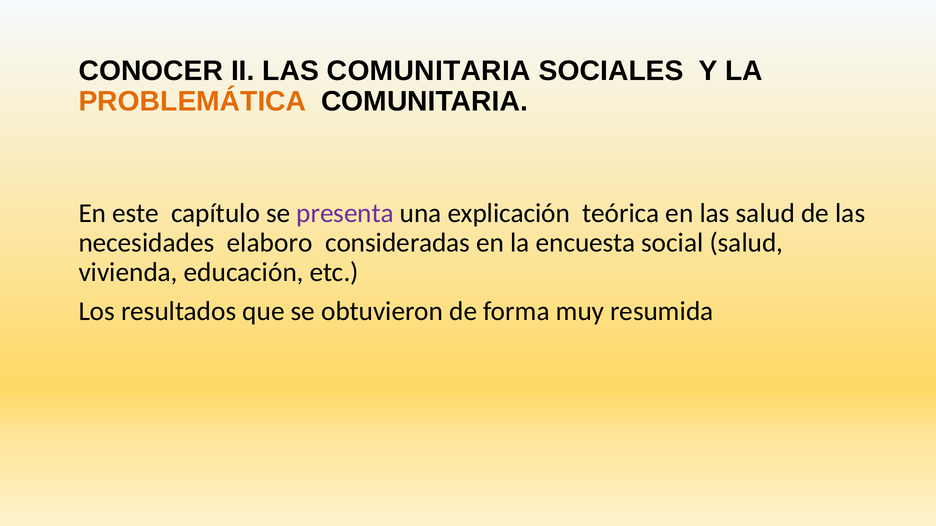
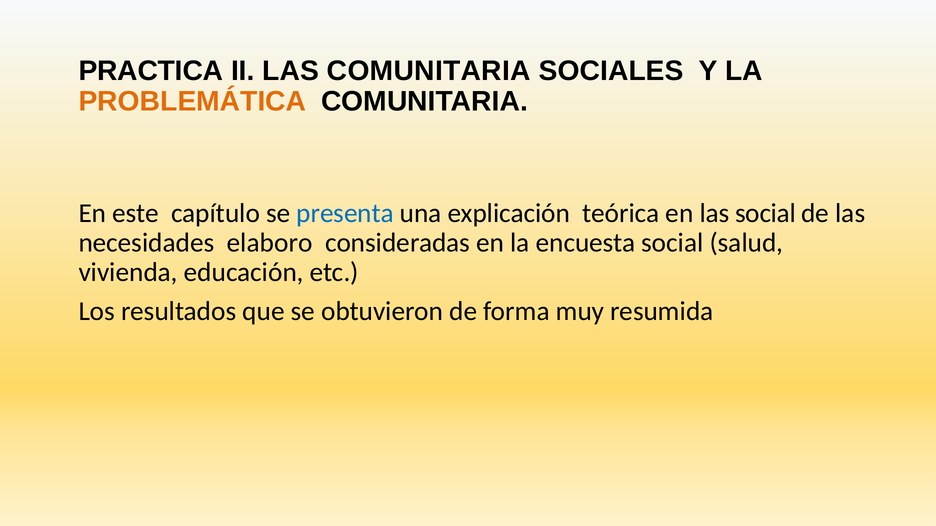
CONOCER: CONOCER -> PRACTICA
presenta colour: purple -> blue
las salud: salud -> social
